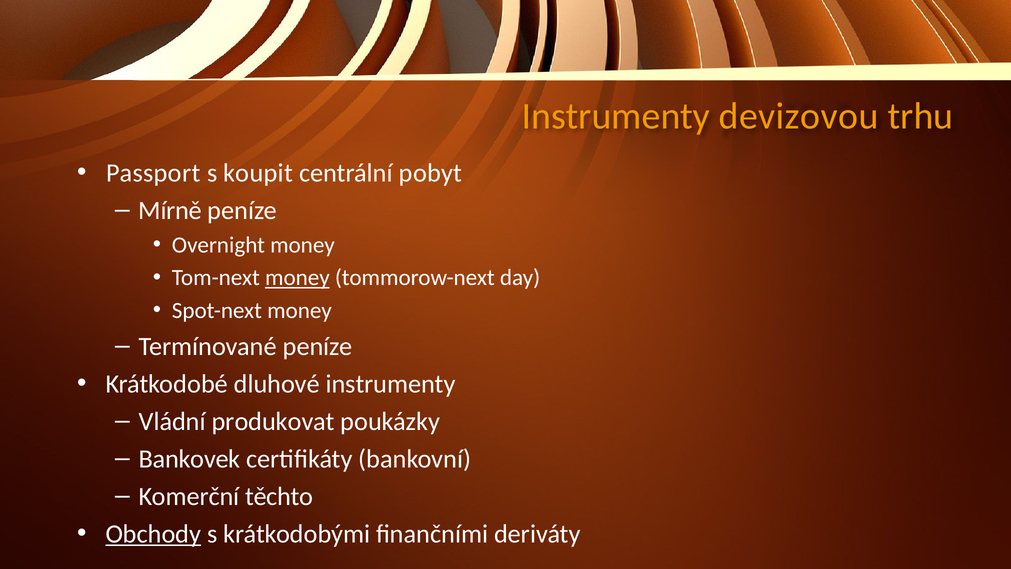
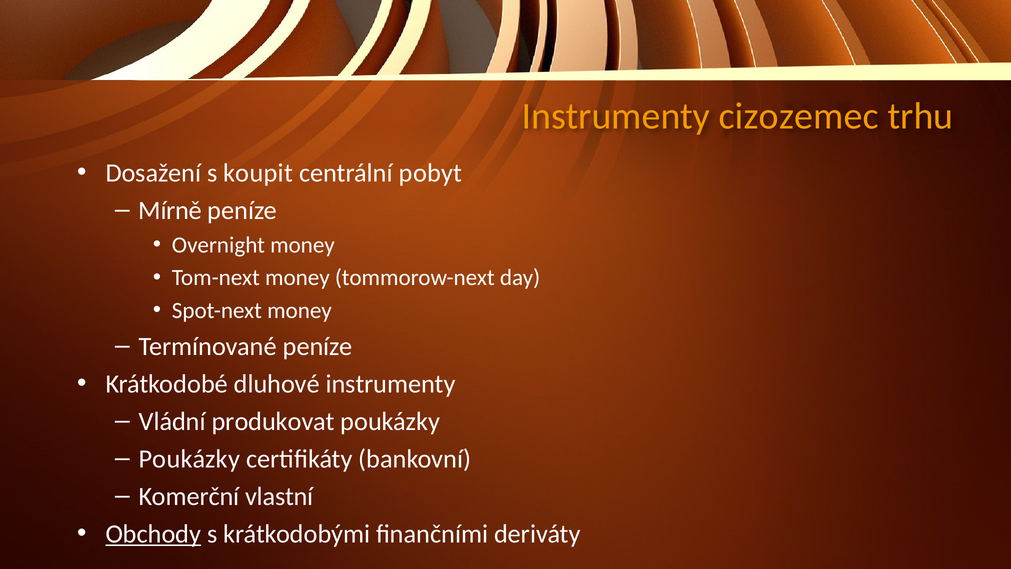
devizovou: devizovou -> cizozemec
Passport: Passport -> Dosažení
money at (297, 278) underline: present -> none
Bankovek at (190, 459): Bankovek -> Poukázky
těchto: těchto -> vlastní
